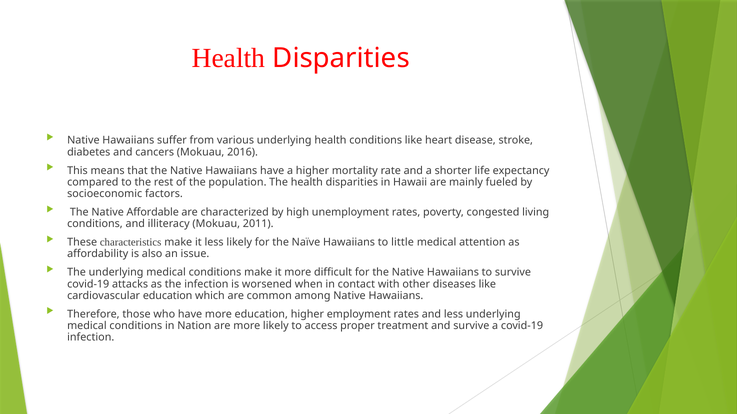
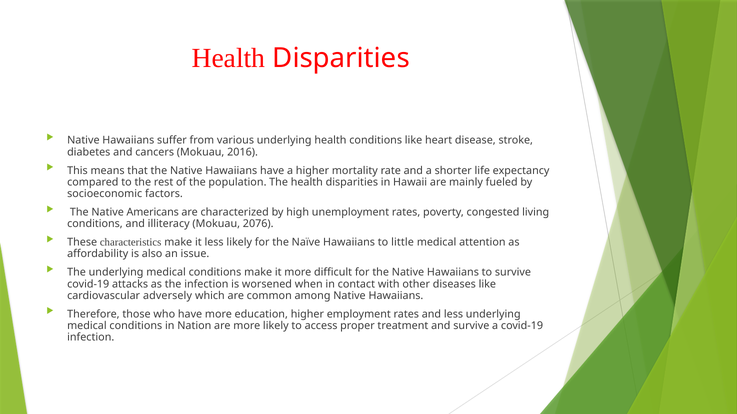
Affordable: Affordable -> Americans
2011: 2011 -> 2076
cardiovascular education: education -> adversely
